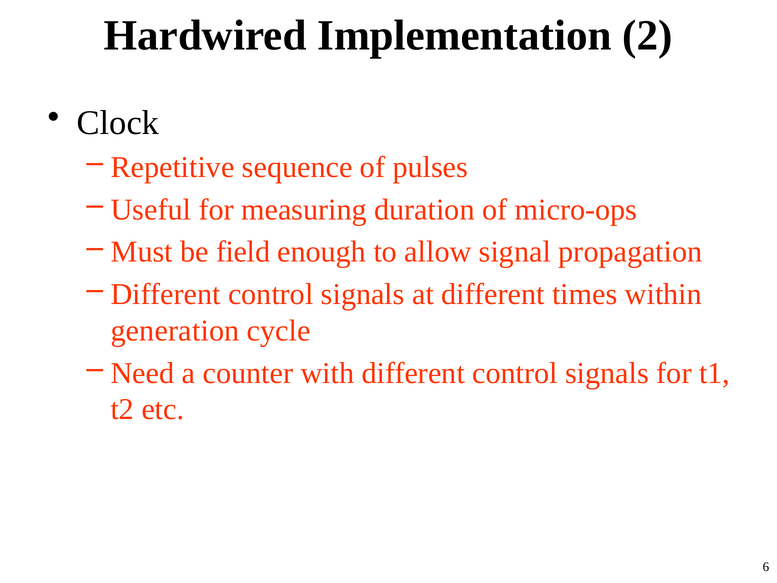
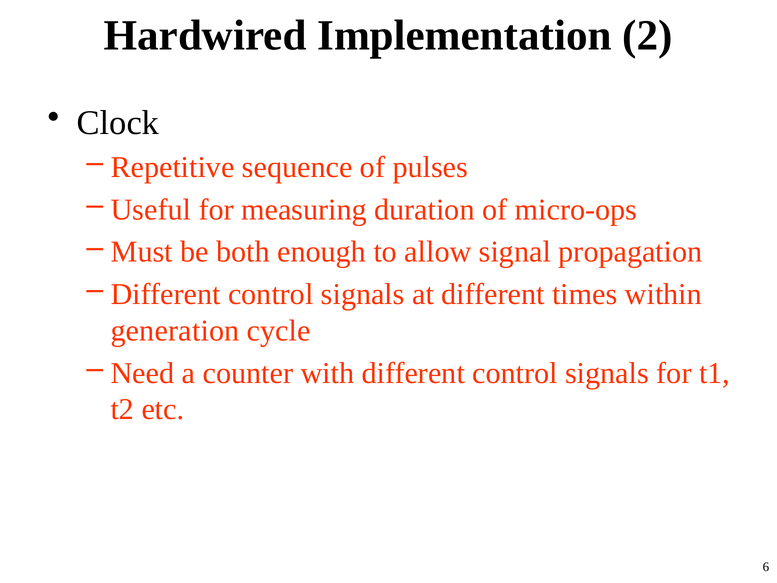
field: field -> both
